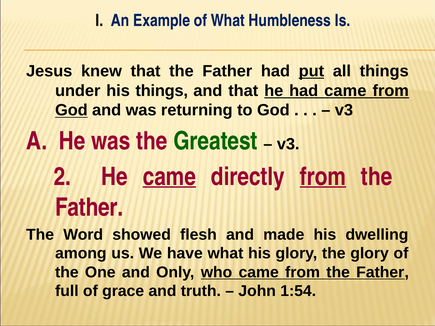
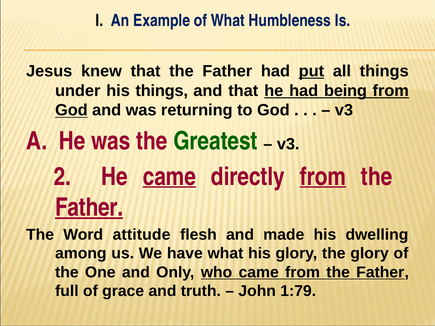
had came: came -> being
Father at (89, 207) underline: none -> present
showed: showed -> attitude
1:54: 1:54 -> 1:79
